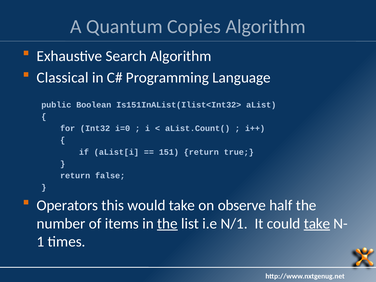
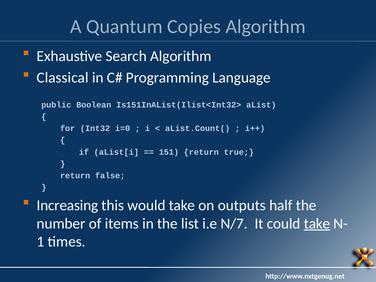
Operators: Operators -> Increasing
observe: observe -> outputs
the at (167, 224) underline: present -> none
N/1: N/1 -> N/7
